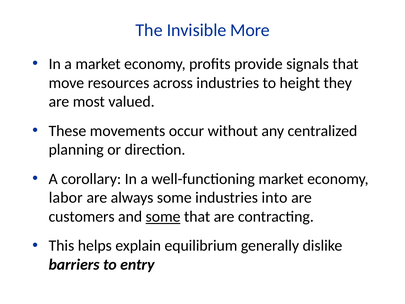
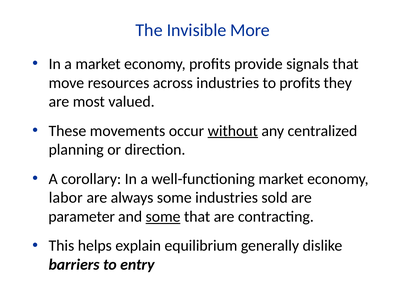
to height: height -> profits
without underline: none -> present
into: into -> sold
customers: customers -> parameter
